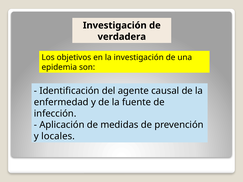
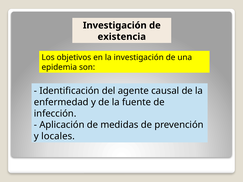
verdadera: verdadera -> existencia
